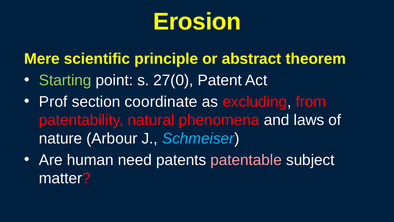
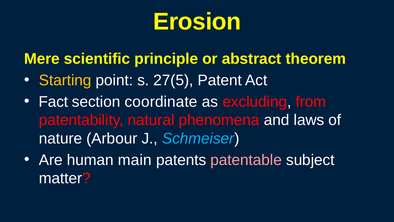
Starting colour: light green -> yellow
27(0: 27(0 -> 27(5
Prof: Prof -> Fact
need: need -> main
